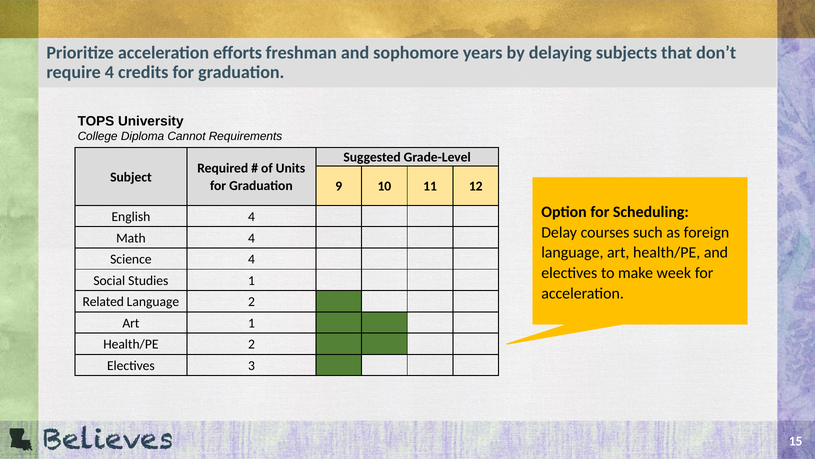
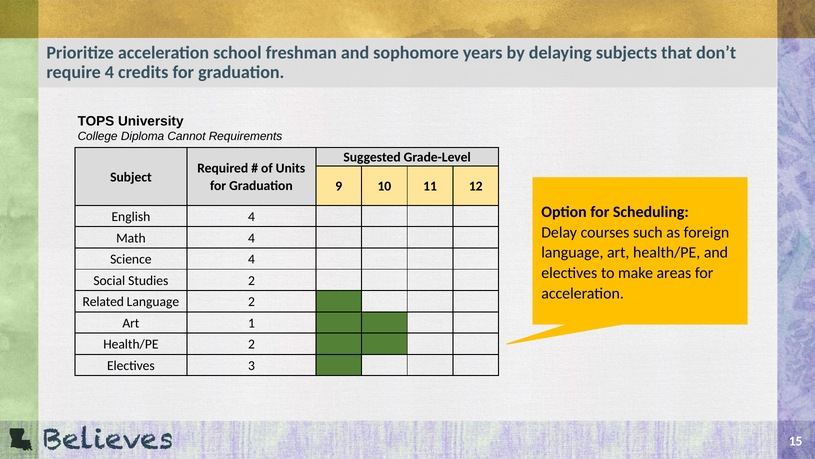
efforts: efforts -> school
week: week -> areas
Studies 1: 1 -> 2
